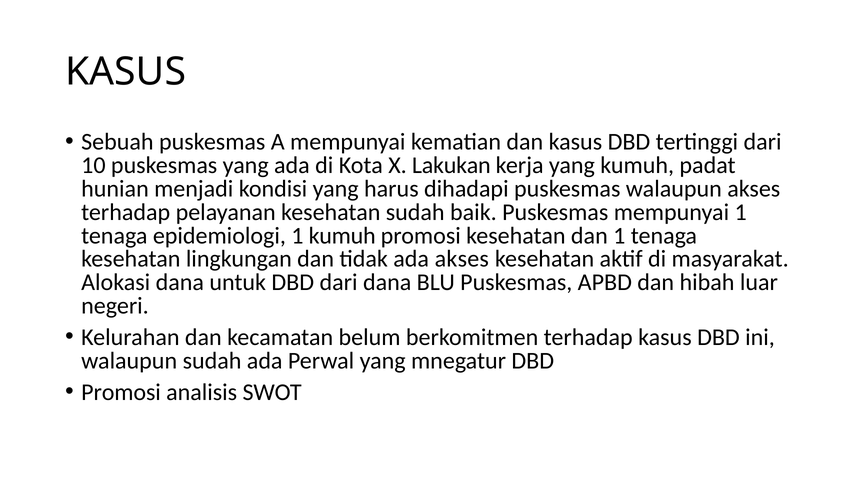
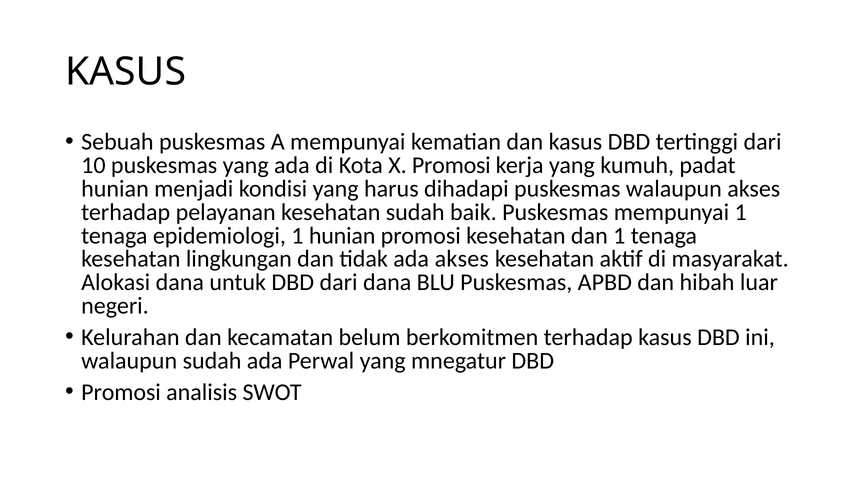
X Lakukan: Lakukan -> Promosi
1 kumuh: kumuh -> hunian
